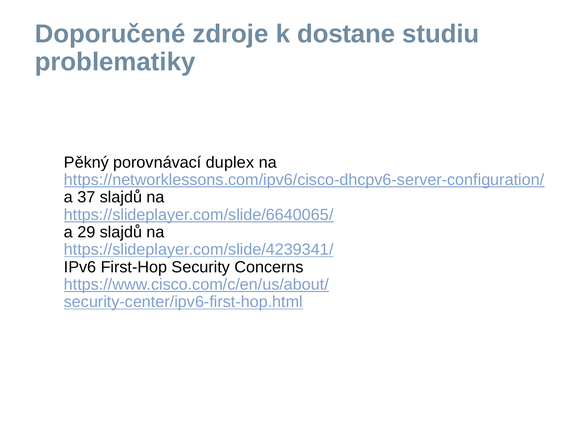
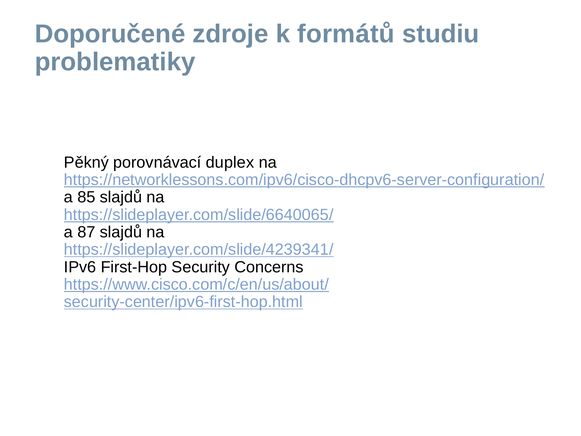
dostane: dostane -> formátů
37: 37 -> 85
29: 29 -> 87
